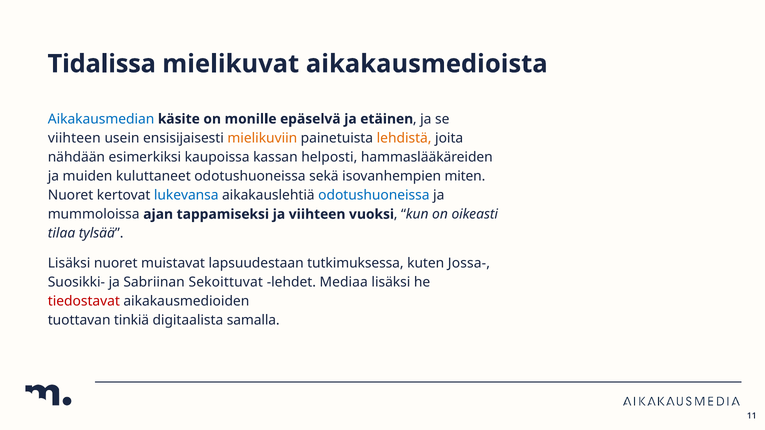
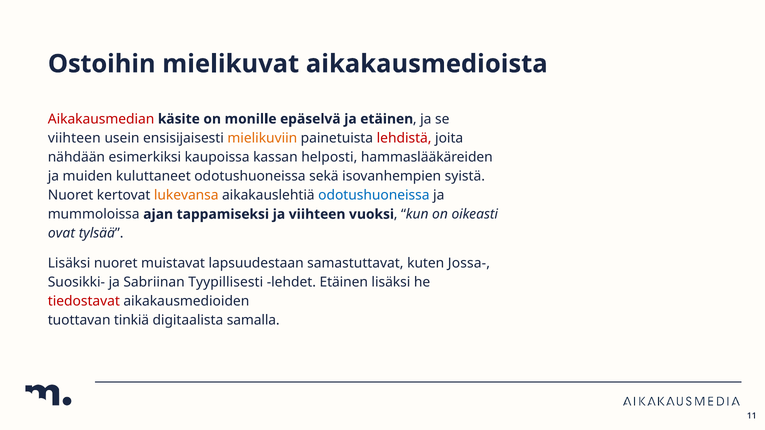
Tidalissa: Tidalissa -> Ostoihin
Aikakausmedian colour: blue -> red
lehdistä colour: orange -> red
miten: miten -> syistä
lukevansa colour: blue -> orange
tilaa: tilaa -> ovat
tutkimuksessa: tutkimuksessa -> samastuttavat
Sekoittuvat: Sekoittuvat -> Tyypillisesti
lehdet Mediaa: Mediaa -> Etäinen
